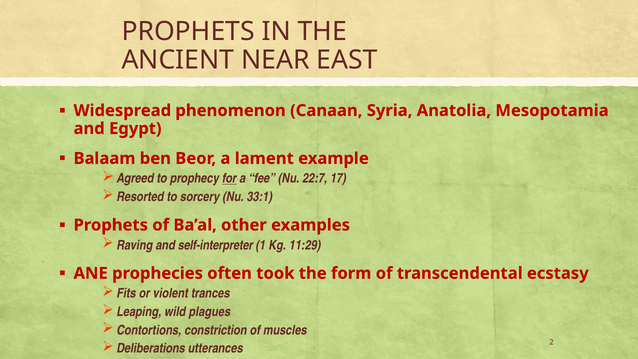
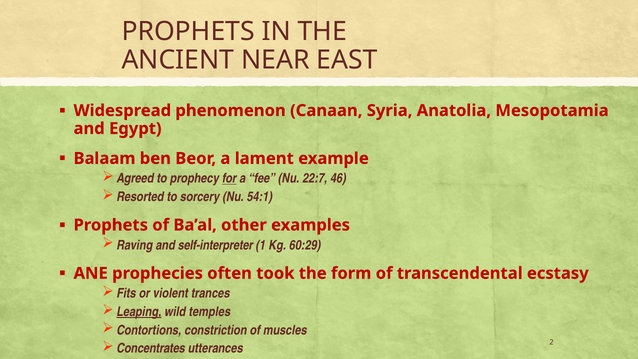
17: 17 -> 46
33:1: 33:1 -> 54:1
11:29: 11:29 -> 60:29
Leaping underline: none -> present
plagues: plagues -> temples
Deliberations: Deliberations -> Concentrates
